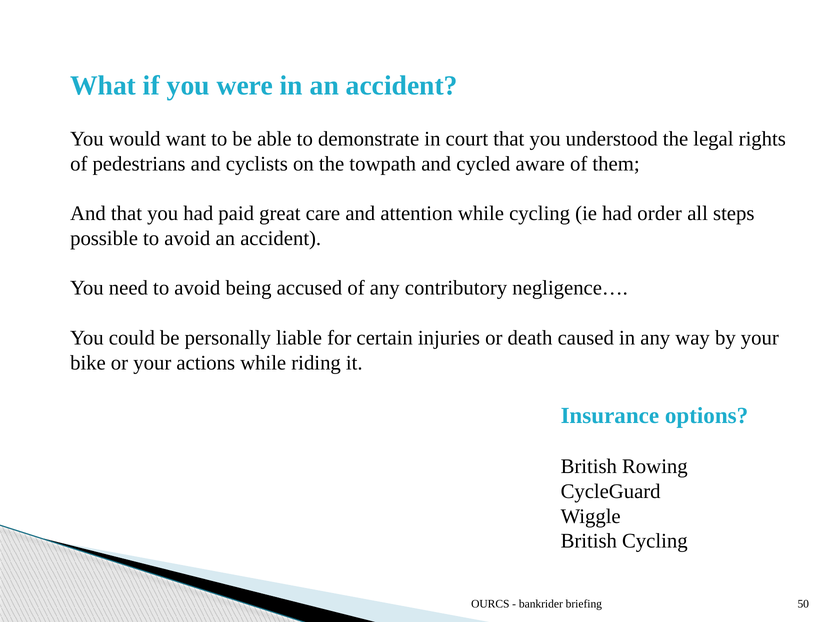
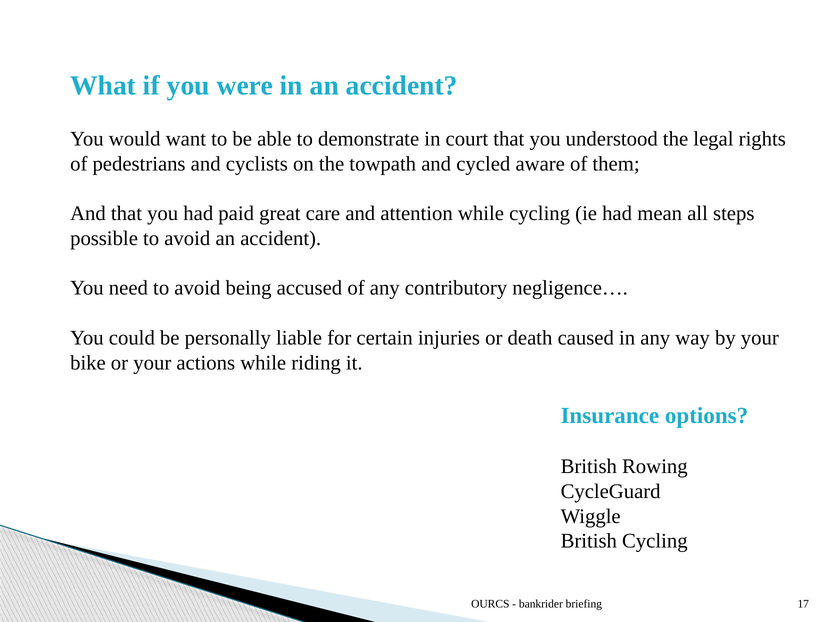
order: order -> mean
50: 50 -> 17
